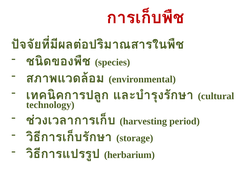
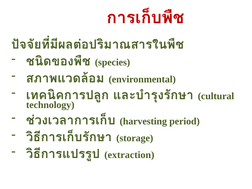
herbarium: herbarium -> extraction
